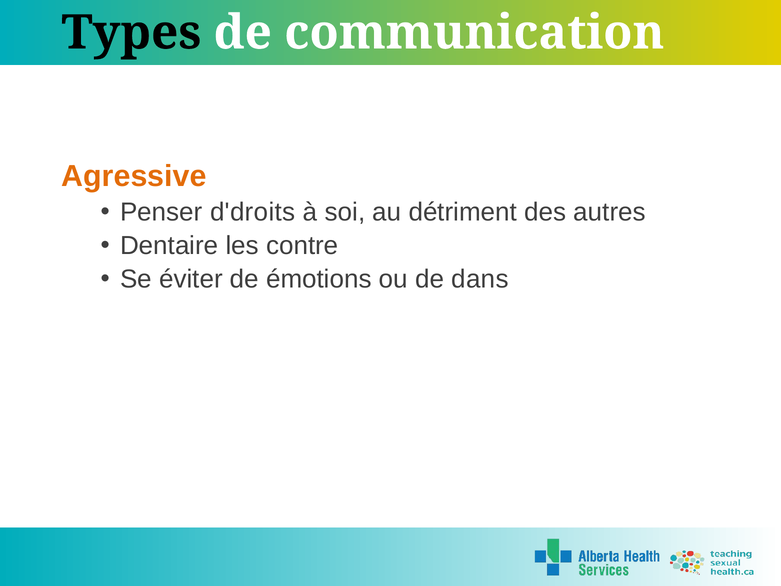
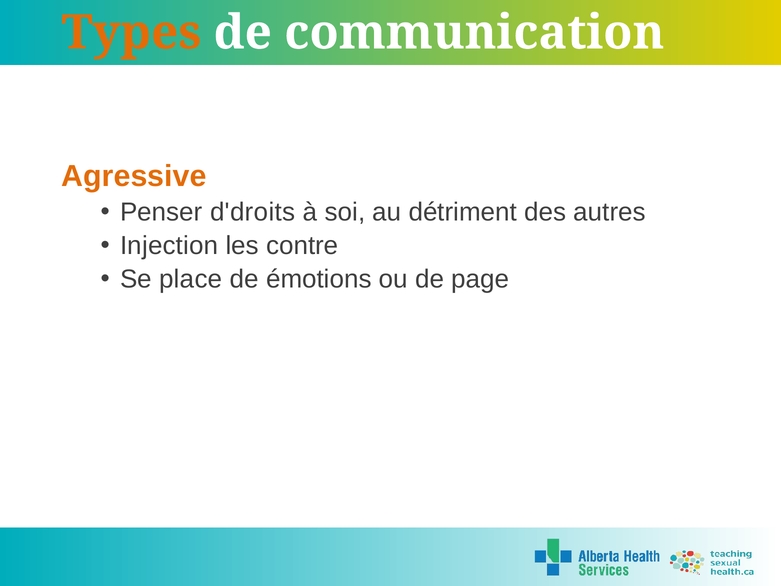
Types colour: black -> orange
Dentaire: Dentaire -> Injection
éviter: éviter -> place
dans: dans -> page
